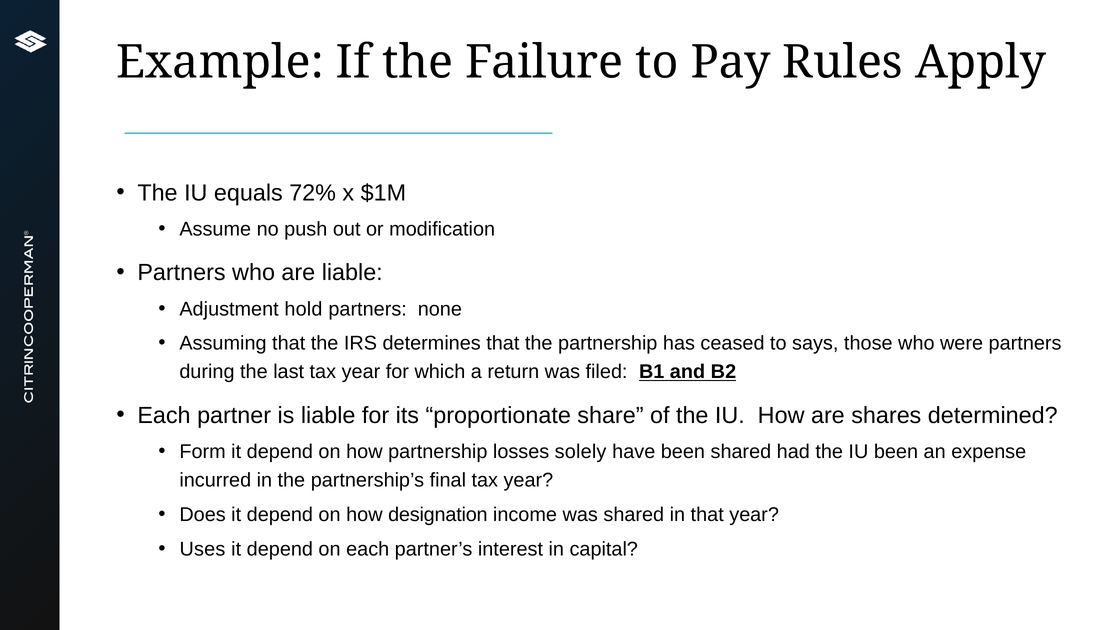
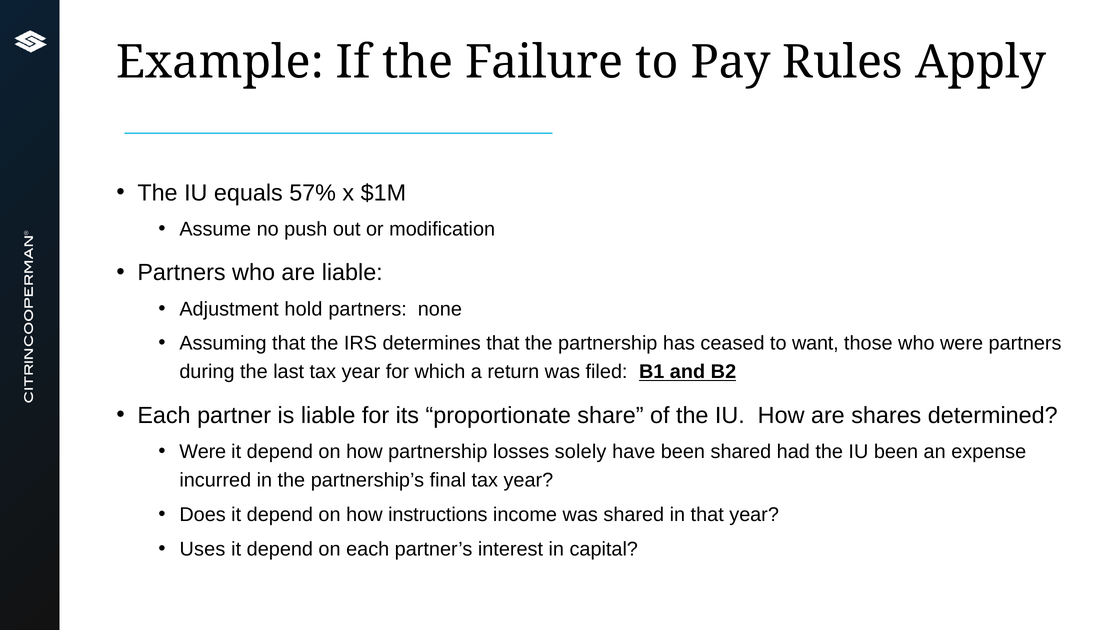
72%: 72% -> 57%
says: says -> want
Form at (203, 452): Form -> Were
designation: designation -> instructions
